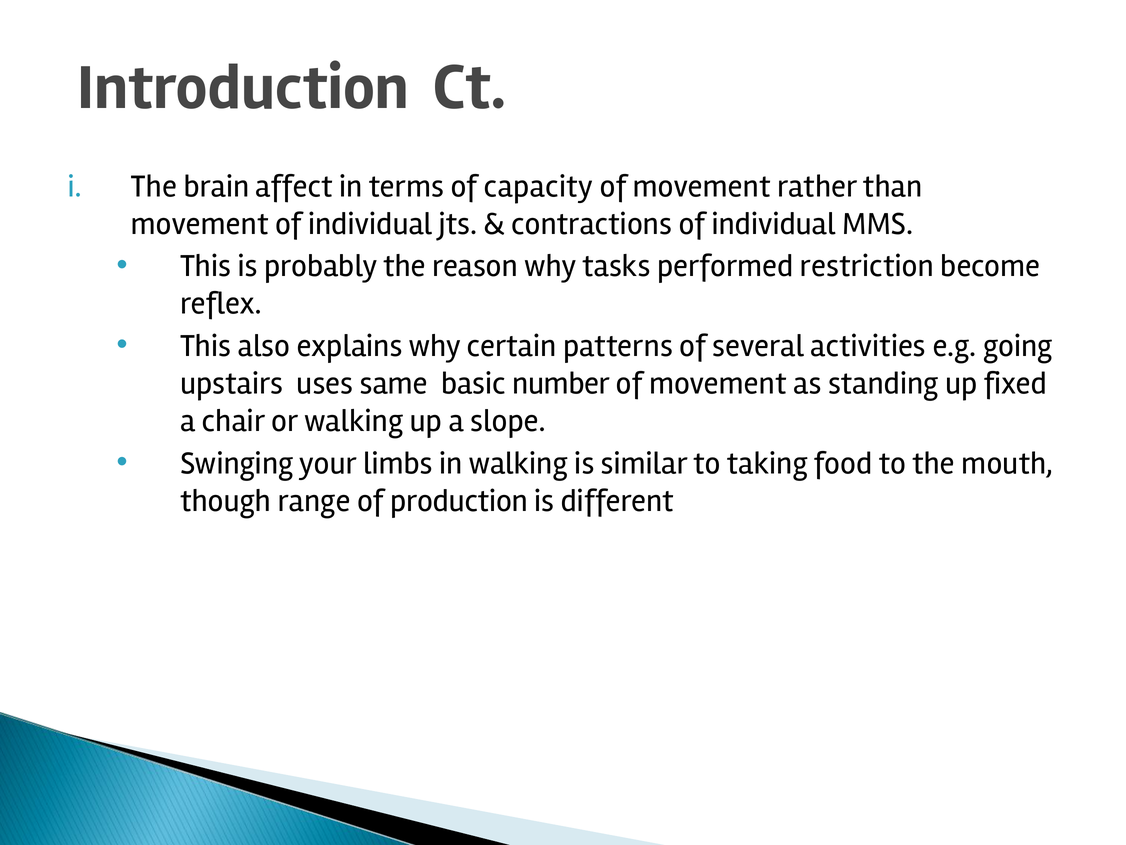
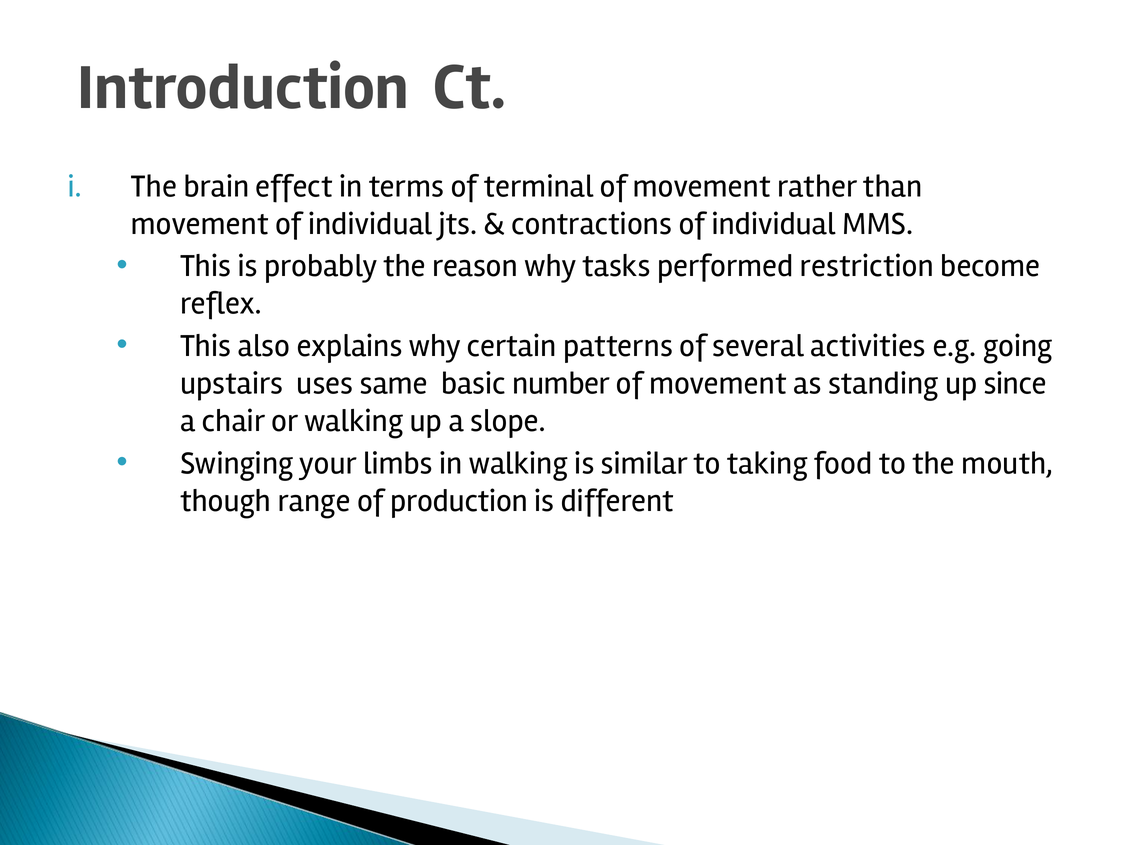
affect: affect -> effect
capacity: capacity -> terminal
fixed: fixed -> since
